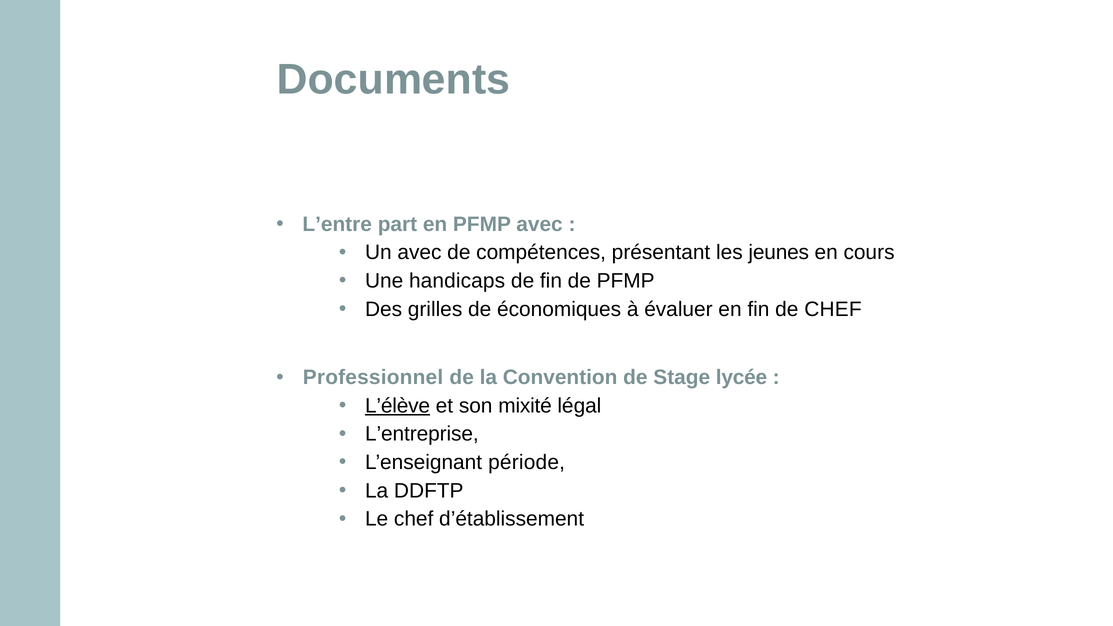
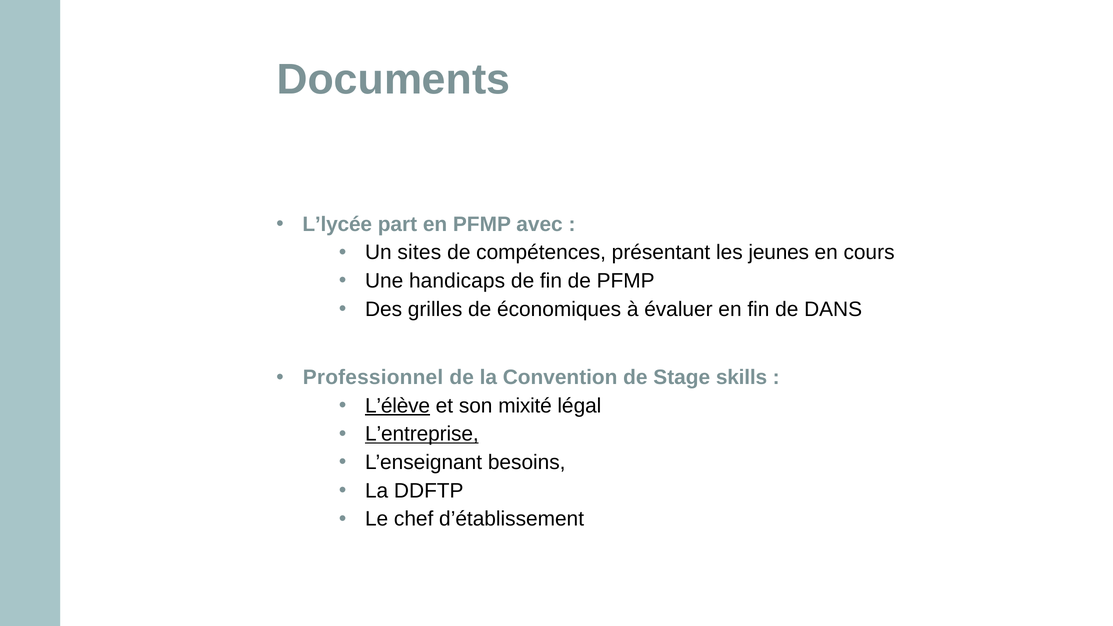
L’entre: L’entre -> L’lycée
Un avec: avec -> sites
de CHEF: CHEF -> DANS
lycée: lycée -> skills
L’entreprise underline: none -> present
période: période -> besoins
